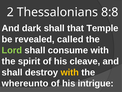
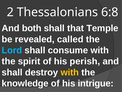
8:8: 8:8 -> 6:8
dark: dark -> both
Lord colour: light green -> light blue
cleave: cleave -> perish
whereunto: whereunto -> knowledge
